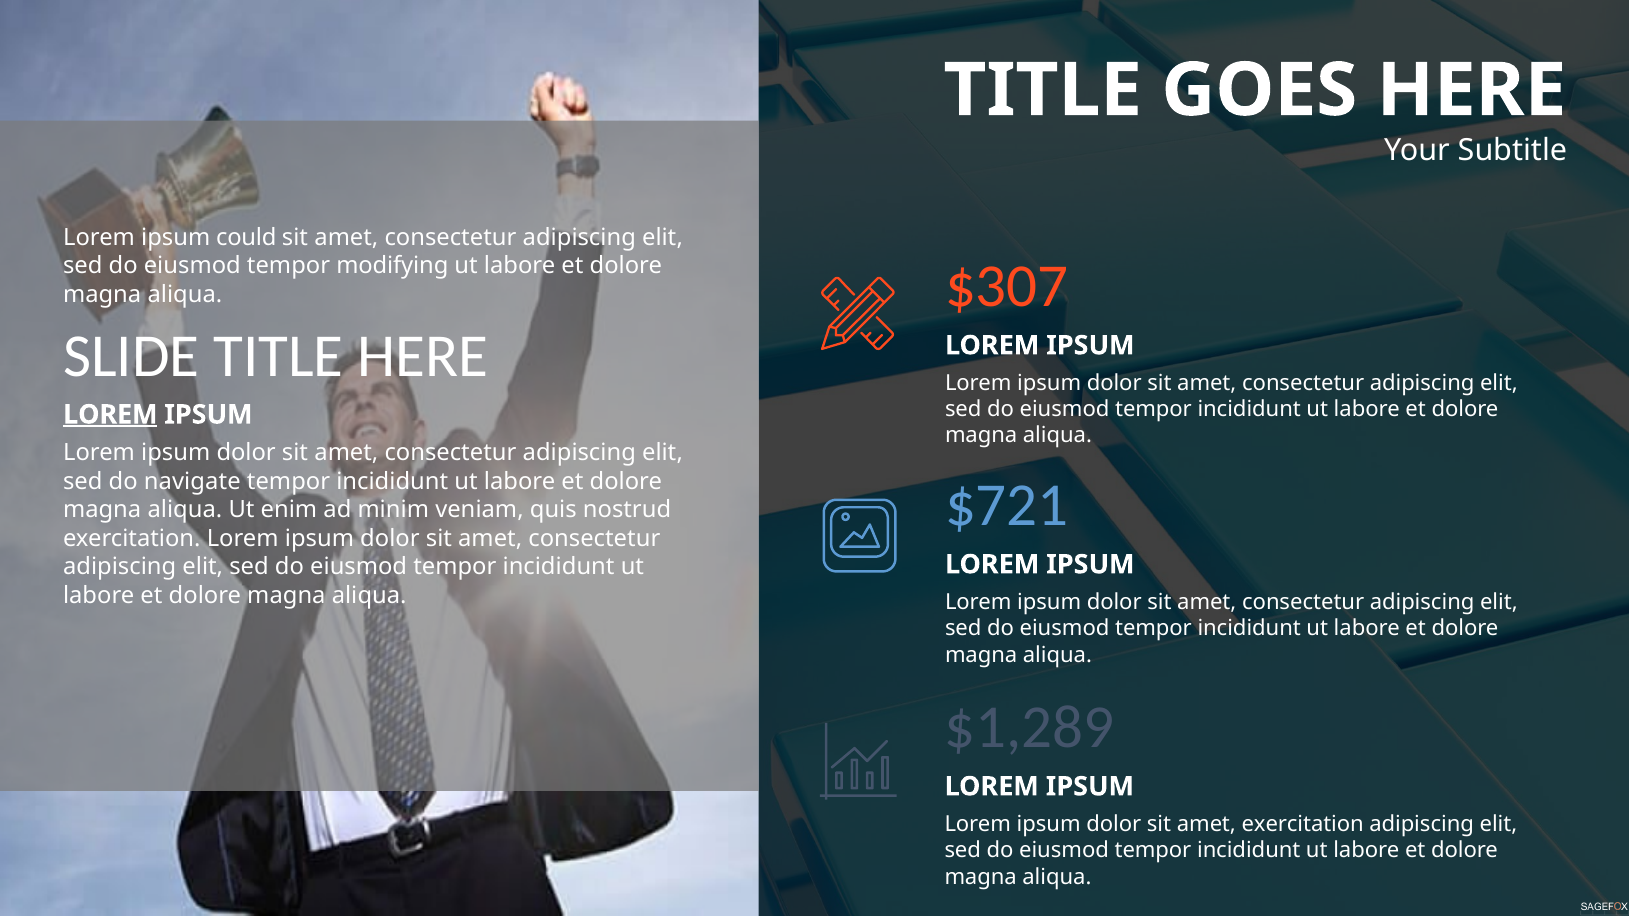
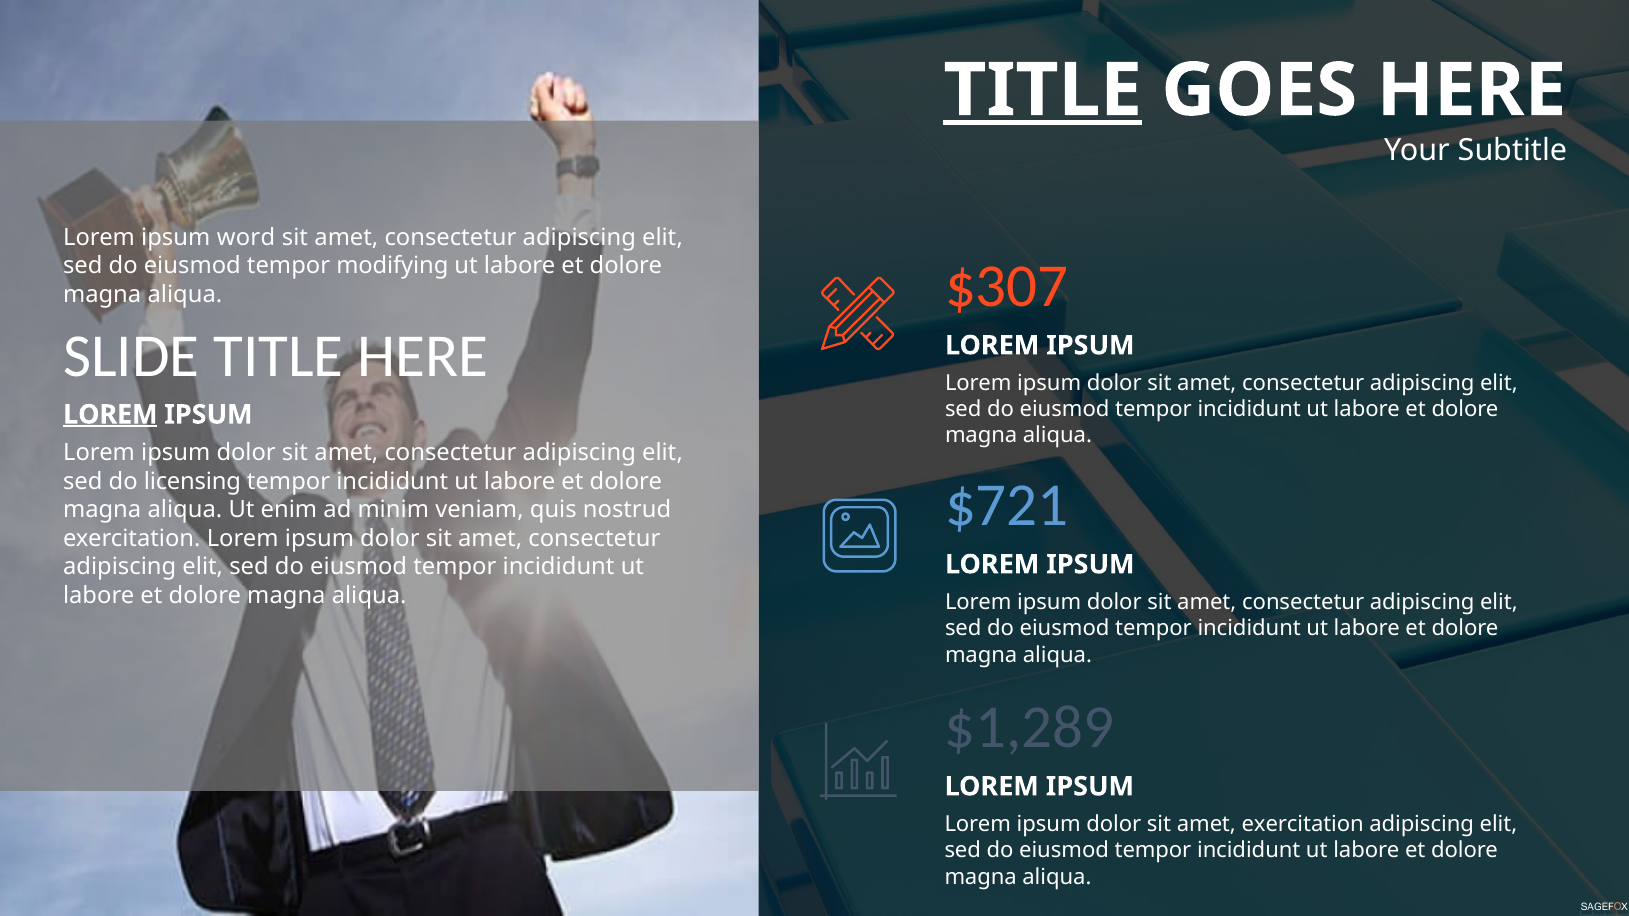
TITLE at (1043, 90) underline: none -> present
could: could -> word
navigate: navigate -> licensing
